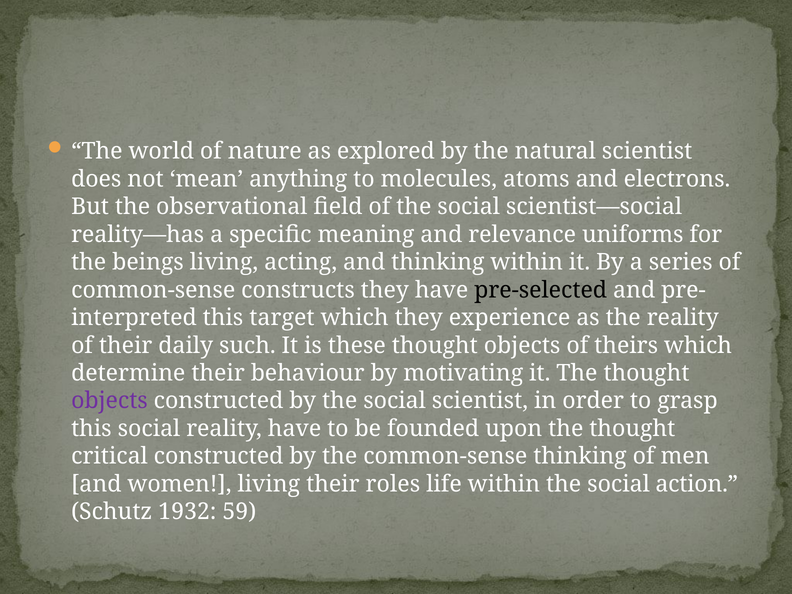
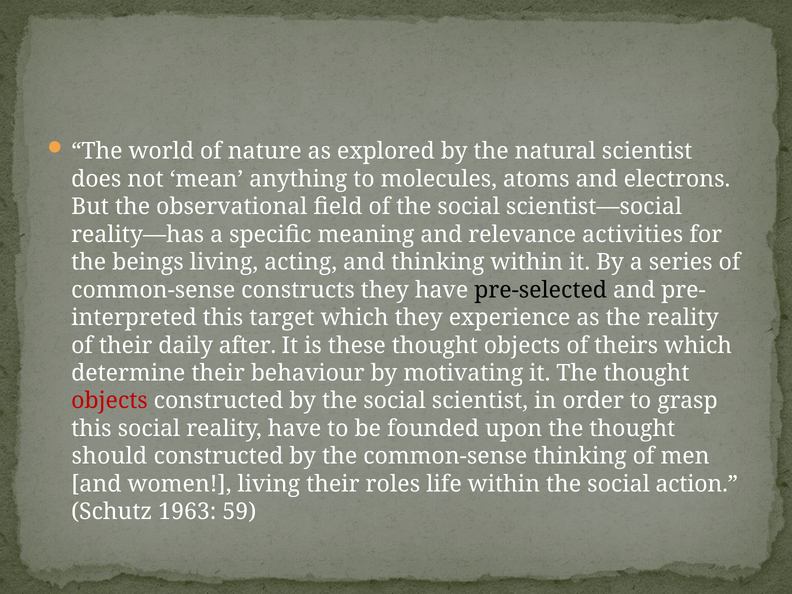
uniforms: uniforms -> activities
such: such -> after
objects at (109, 401) colour: purple -> red
critical: critical -> should
1932: 1932 -> 1963
